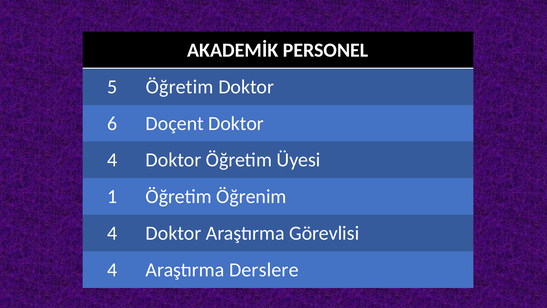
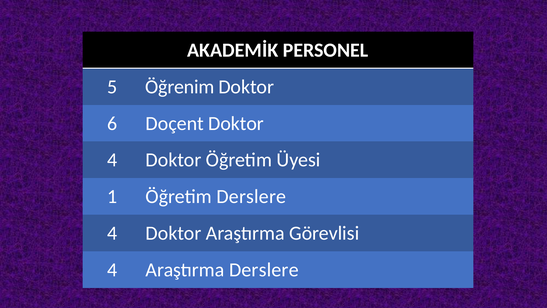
5 Öğretim: Öğretim -> Öğrenim
Öğretim Öğrenim: Öğrenim -> Derslere
